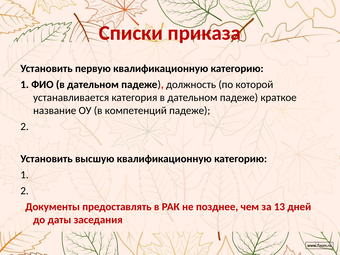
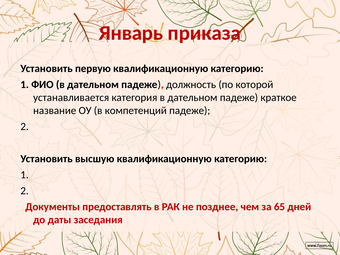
Списки: Списки -> Январь
13: 13 -> 65
